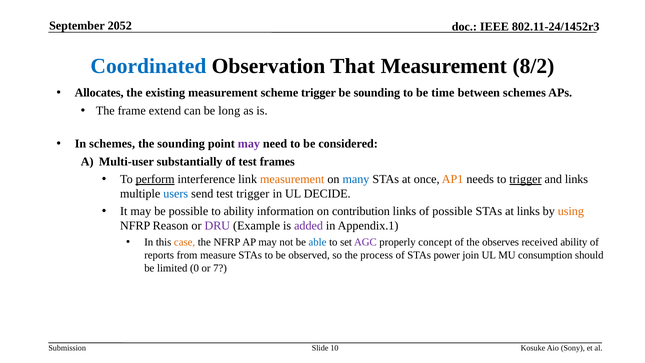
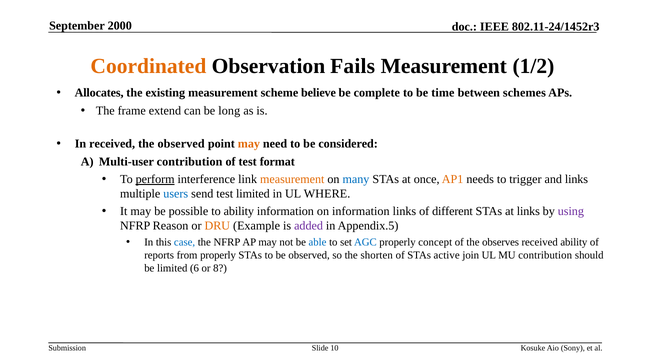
2052: 2052 -> 2000
Coordinated colour: blue -> orange
That: That -> Fails
8/2: 8/2 -> 1/2
scheme trigger: trigger -> believe
be sounding: sounding -> complete
In schemes: schemes -> received
the sounding: sounding -> observed
may at (249, 144) colour: purple -> orange
Multi-user substantially: substantially -> contribution
frames: frames -> format
trigger at (525, 179) underline: present -> none
test trigger: trigger -> limited
DECIDE: DECIDE -> WHERE
on contribution: contribution -> information
of possible: possible -> different
using colour: orange -> purple
DRU colour: purple -> orange
Appendix.1: Appendix.1 -> Appendix.5
case colour: orange -> blue
AGC colour: purple -> blue
from measure: measure -> properly
process: process -> shorten
power: power -> active
MU consumption: consumption -> contribution
0: 0 -> 6
7: 7 -> 8
